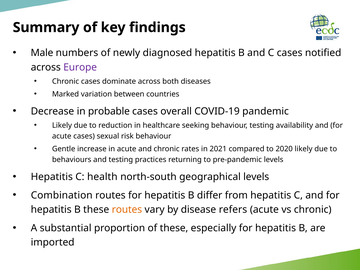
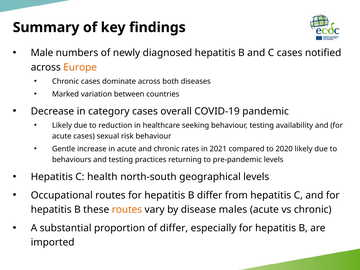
Europe colour: purple -> orange
probable: probable -> category
Combination: Combination -> Occupational
refers: refers -> males
of these: these -> differ
